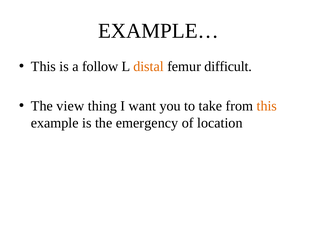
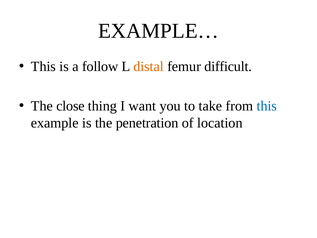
view: view -> close
this at (267, 106) colour: orange -> blue
emergency: emergency -> penetration
